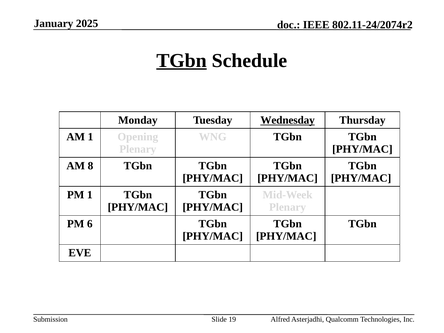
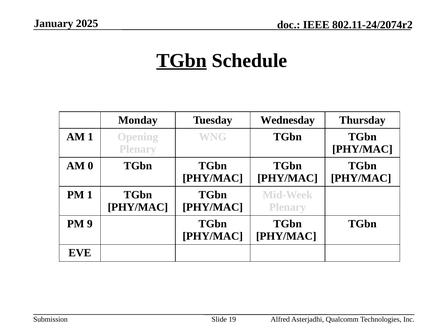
Wednesday underline: present -> none
8: 8 -> 0
6: 6 -> 9
